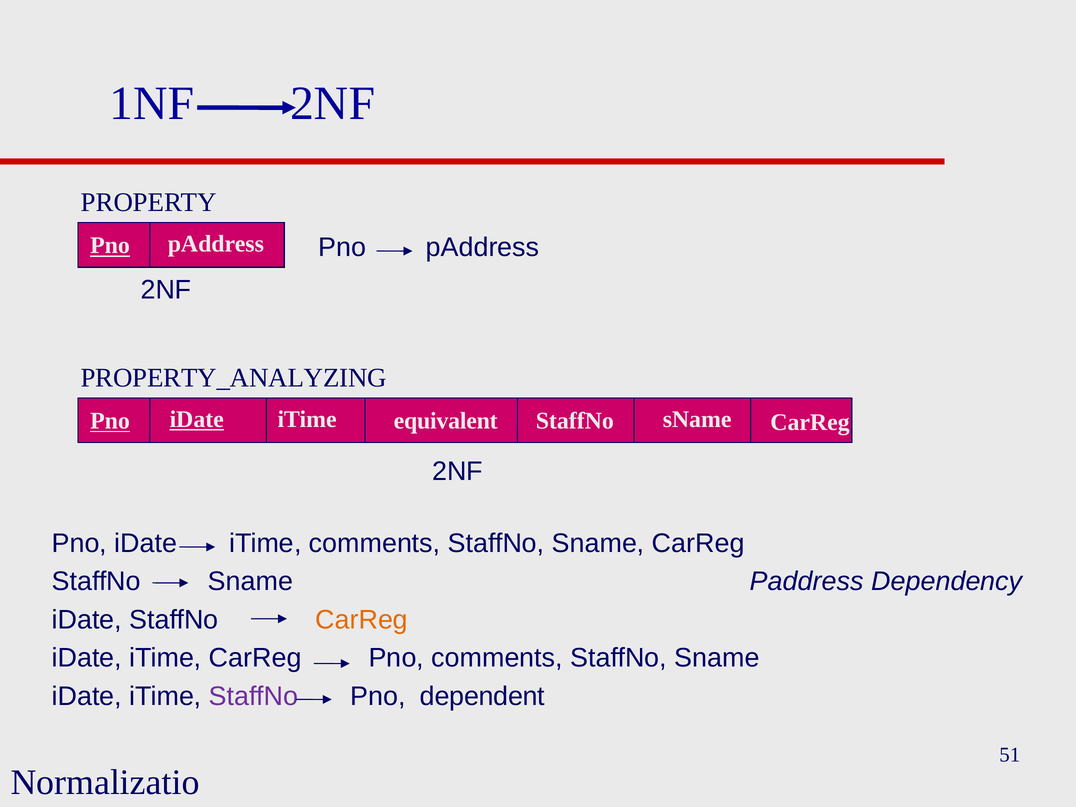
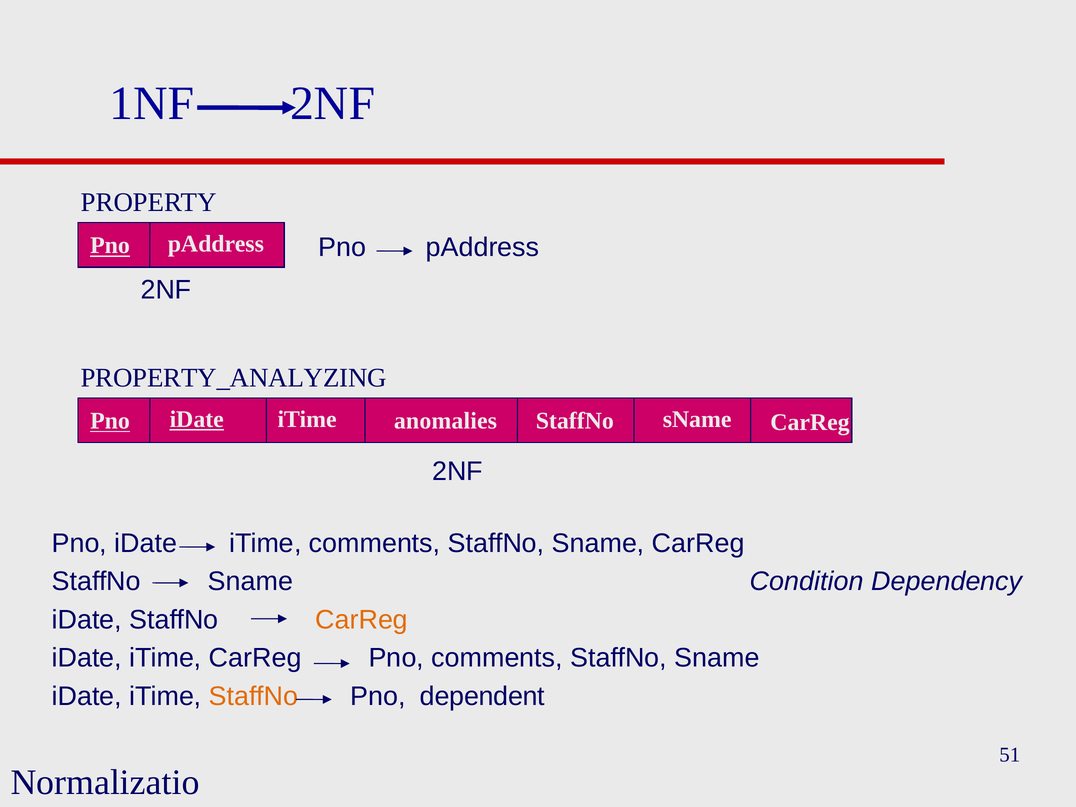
equivalent: equivalent -> anomalies
Sname Paddress: Paddress -> Condition
StaffNo at (253, 696) colour: purple -> orange
